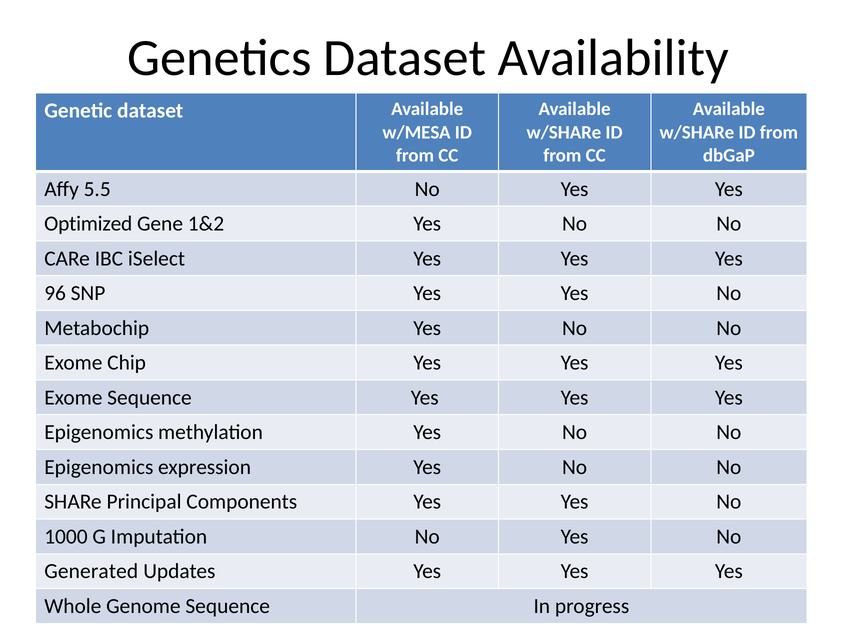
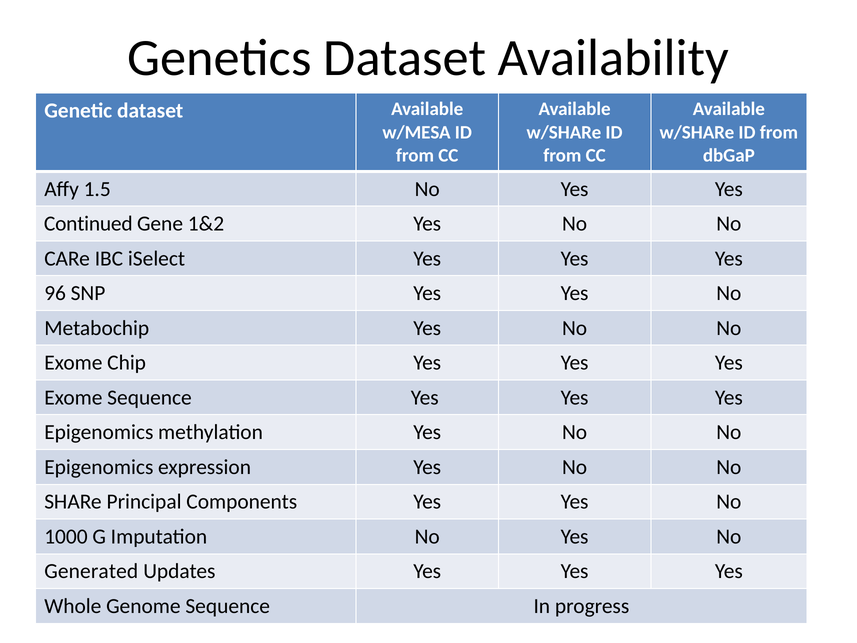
5.5: 5.5 -> 1.5
Optimized: Optimized -> Continued
